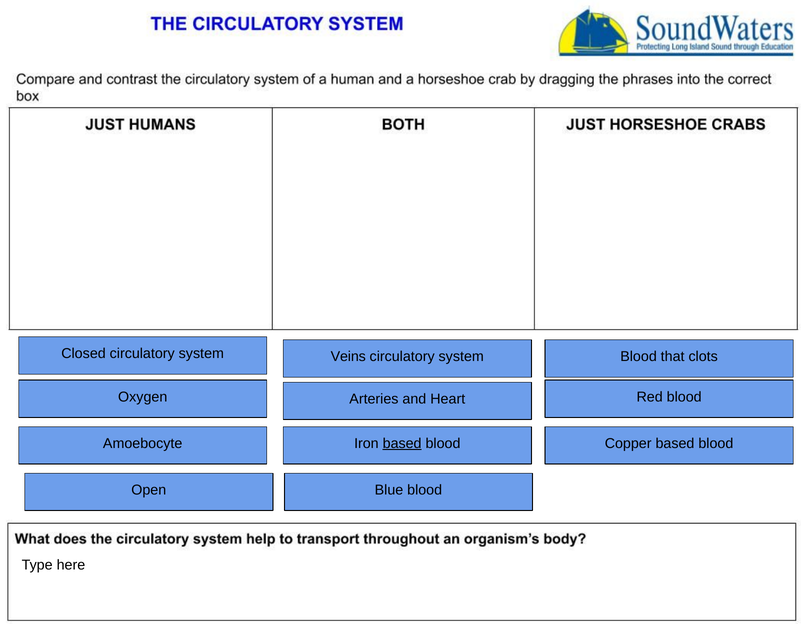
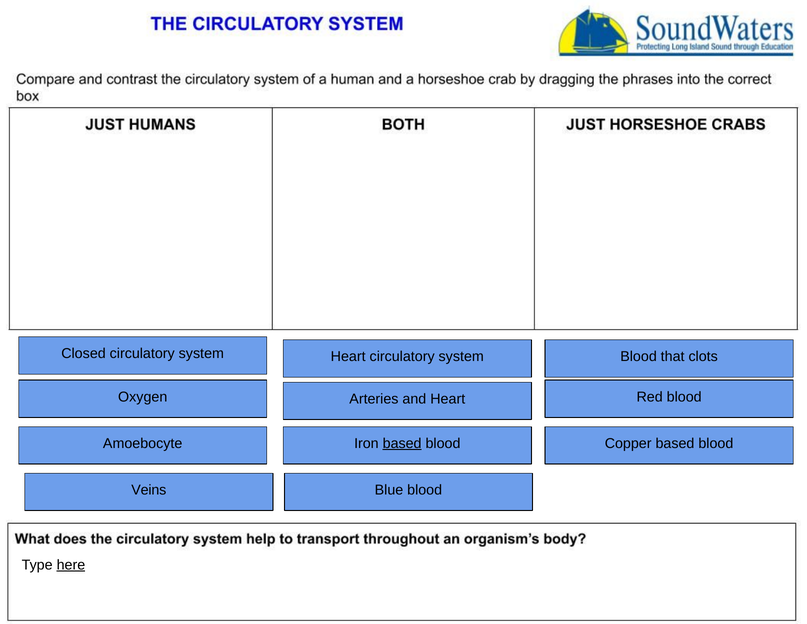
Veins at (348, 356): Veins -> Heart
Open: Open -> Veins
here underline: none -> present
